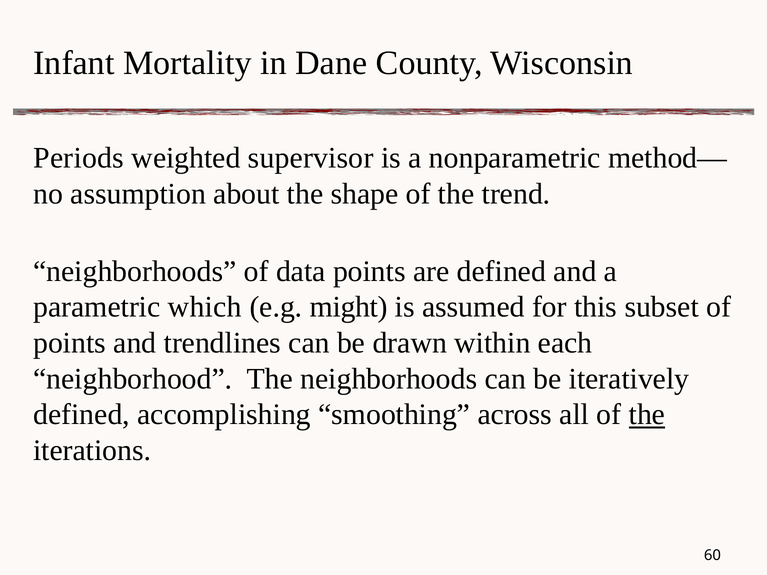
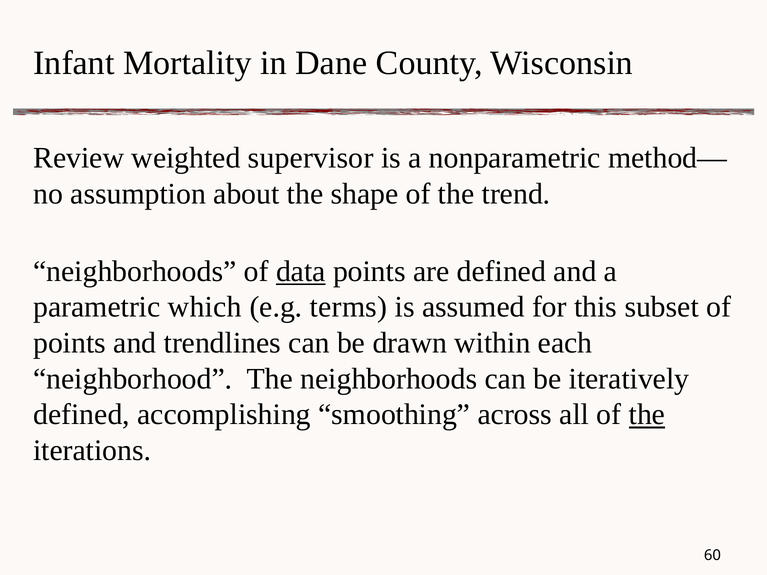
Periods: Periods -> Review
data underline: none -> present
might: might -> terms
